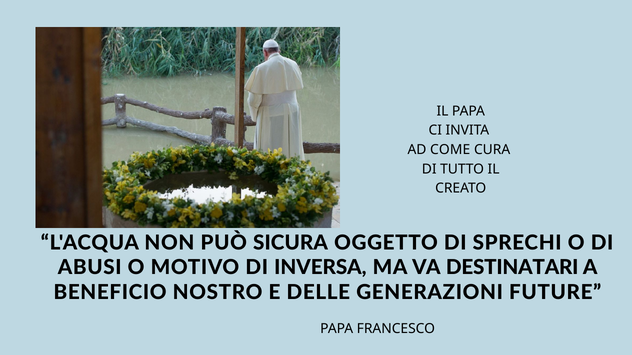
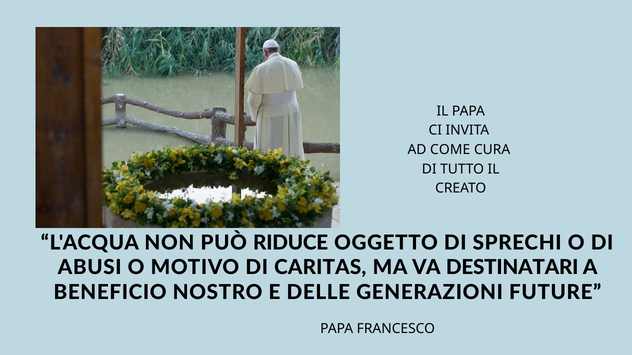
SICURA: SICURA -> RIDUCE
INVERSA: INVERSA -> CARITAS
